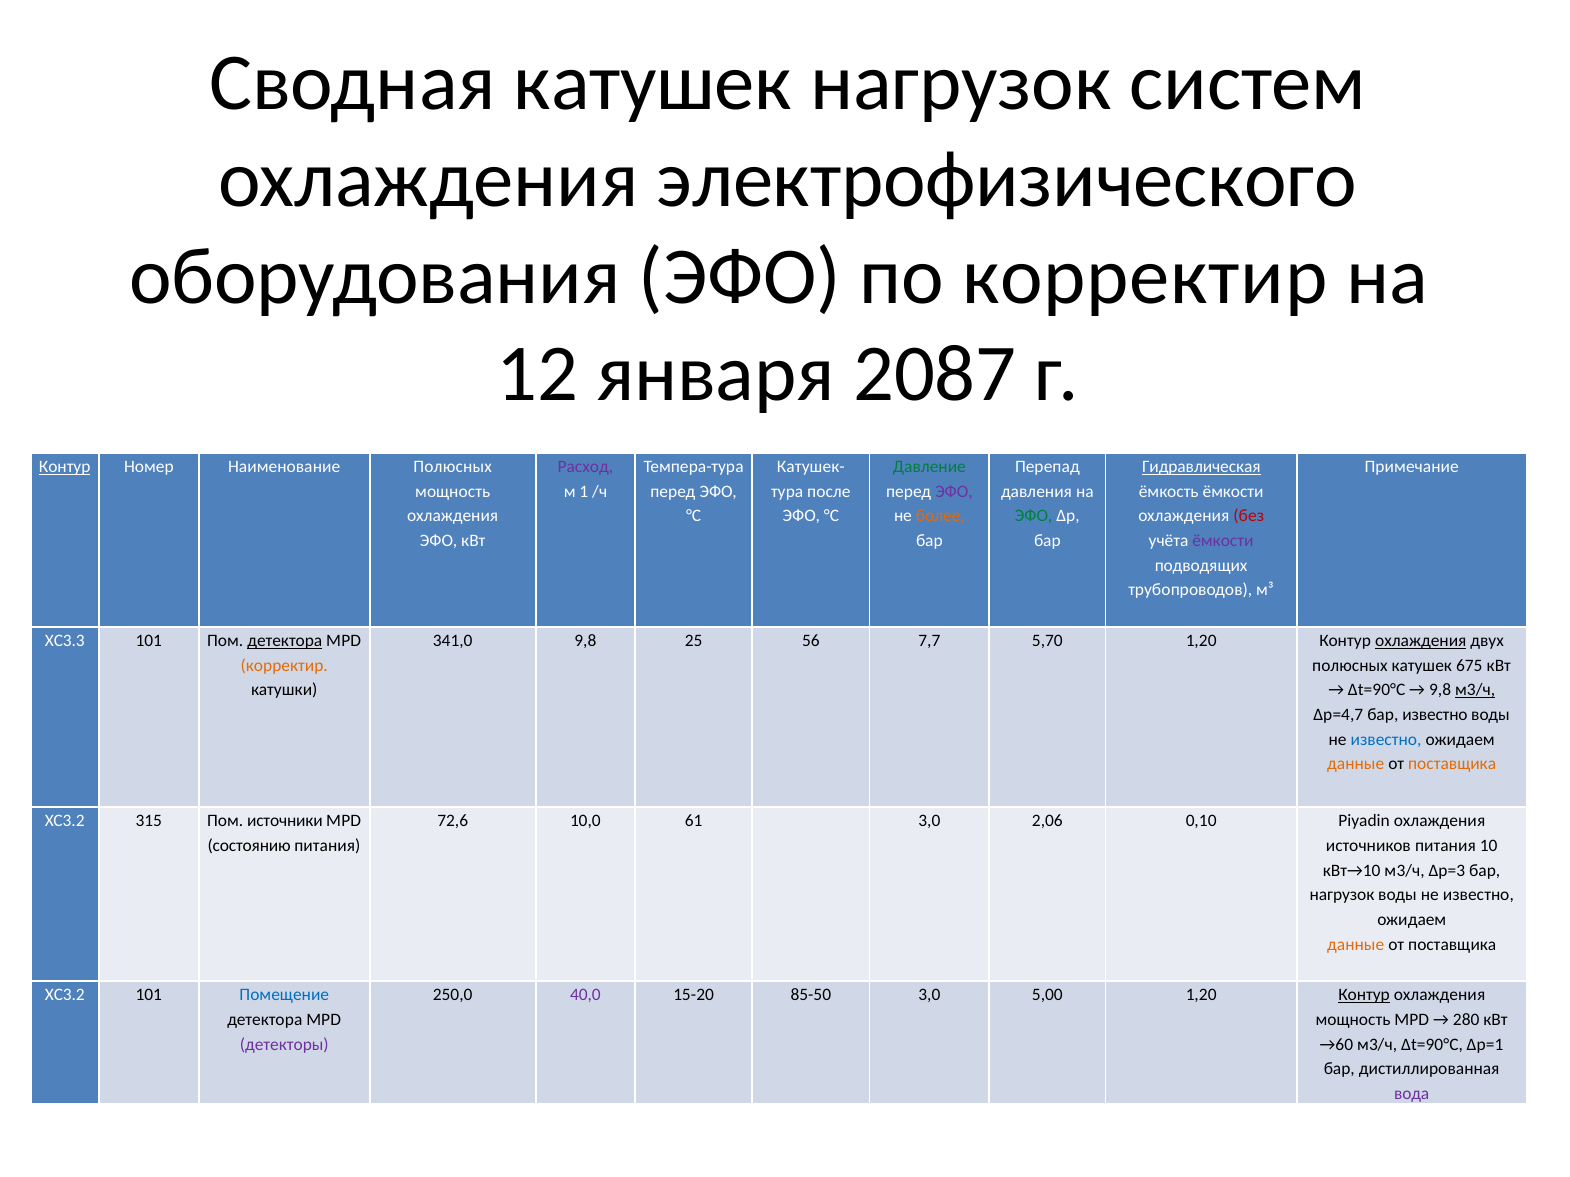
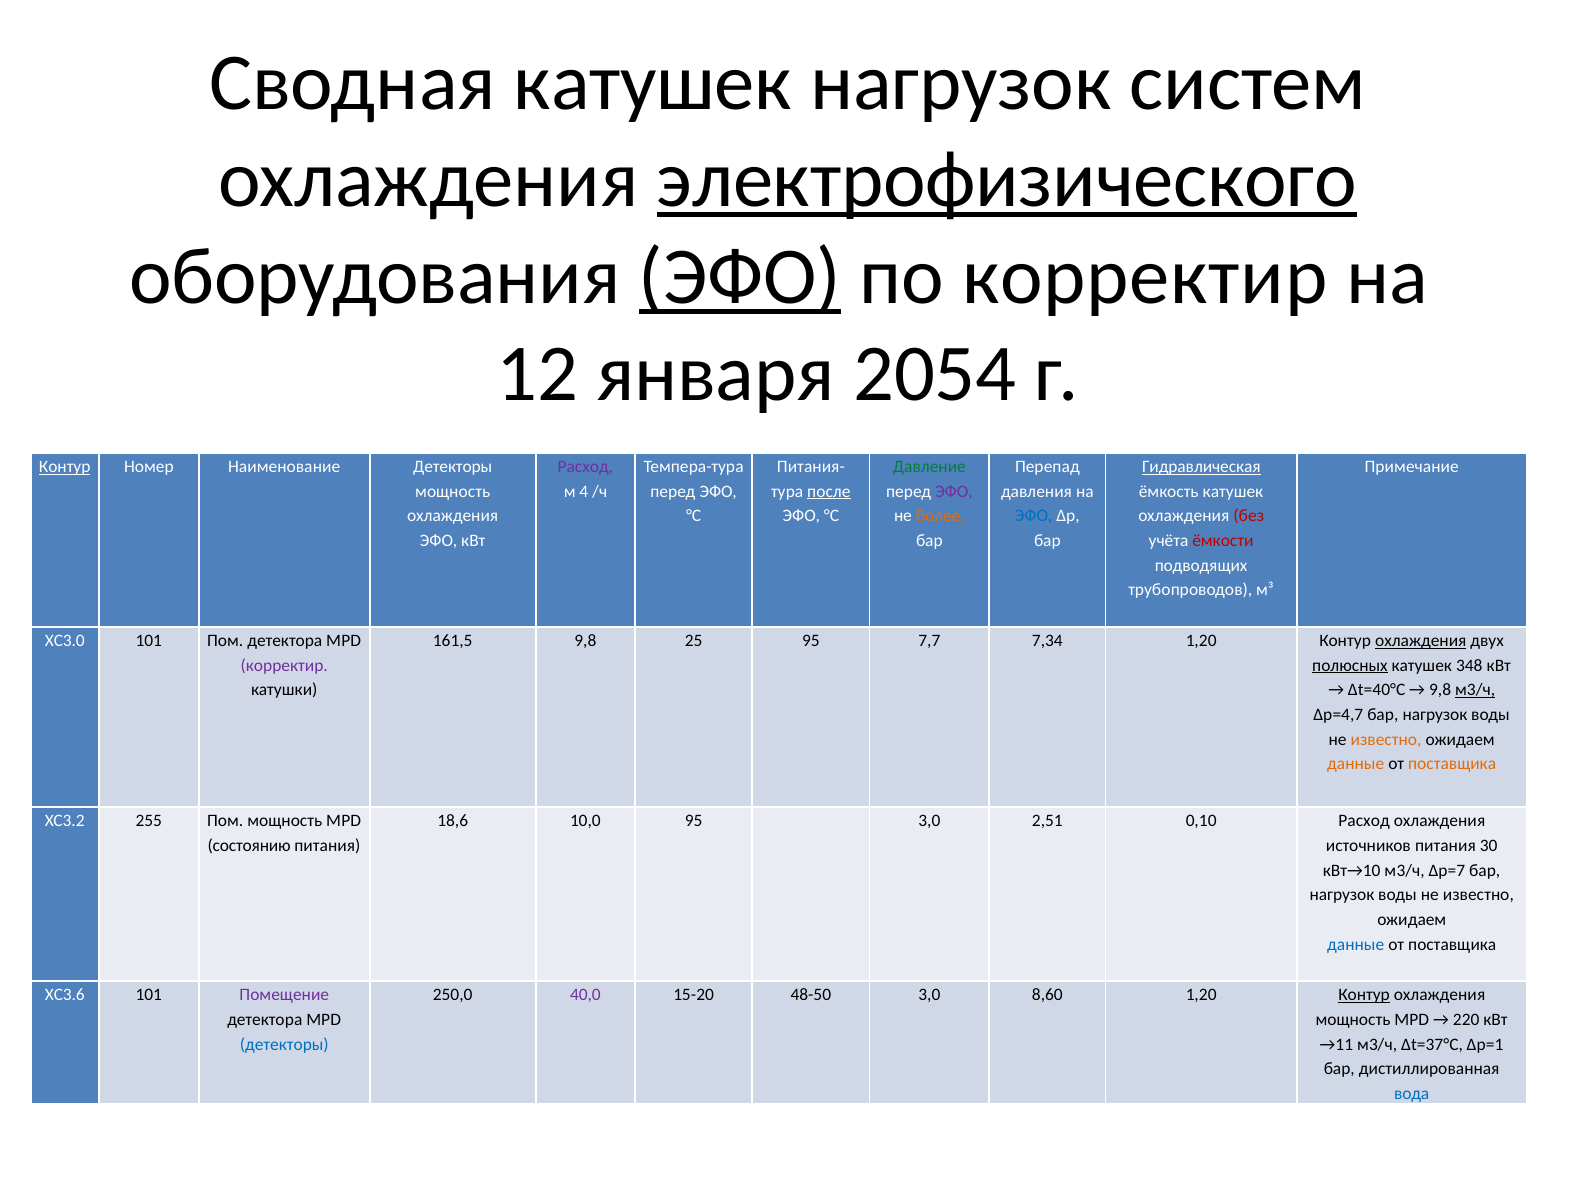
электрофизического underline: none -> present
ЭФО at (740, 277) underline: none -> present
2087: 2087 -> 2054
Наименование Полюсных: Полюсных -> Детекторы
Катушек-: Катушек- -> Питания-
1: 1 -> 4
после underline: none -> present
ёмкость ёмкости: ёмкости -> катушек
ЭФО at (1034, 516) colour: green -> blue
ёмкости at (1223, 541) colour: purple -> red
ХС3.3: ХС3.3 -> ХС3.0
детектора at (285, 641) underline: present -> none
341,0: 341,0 -> 161,5
25 56: 56 -> 95
5,70: 5,70 -> 7,34
корректир at (284, 666) colour: orange -> purple
полюсных at (1350, 666) underline: none -> present
675: 675 -> 348
Δt=90°С at (1377, 690): Δt=90°С -> Δt=40°С
Δp=4,7 бар известно: известно -> нагрузок
известно at (1386, 740) colour: blue -> orange
315: 315 -> 255
Пом источники: источники -> мощность
72,6: 72,6 -> 18,6
10,0 61: 61 -> 95
2,06: 2,06 -> 2,51
0,10 Piyadin: Piyadin -> Расход
10: 10 -> 30
Δp=3: Δp=3 -> Δp=7
данные at (1356, 945) colour: orange -> blue
ХС3.2 at (65, 996): ХС3.2 -> ХС3.6
Помещение colour: blue -> purple
85-50: 85-50 -> 48-50
5,00: 5,00 -> 8,60
280: 280 -> 220
детекторы at (284, 1045) colour: purple -> blue
→60: →60 -> →11
м3/ч Δt=90°С: Δt=90°С -> Δt=37°С
вода colour: purple -> blue
